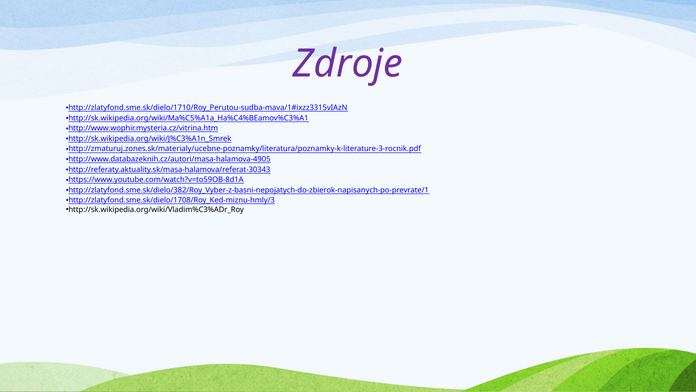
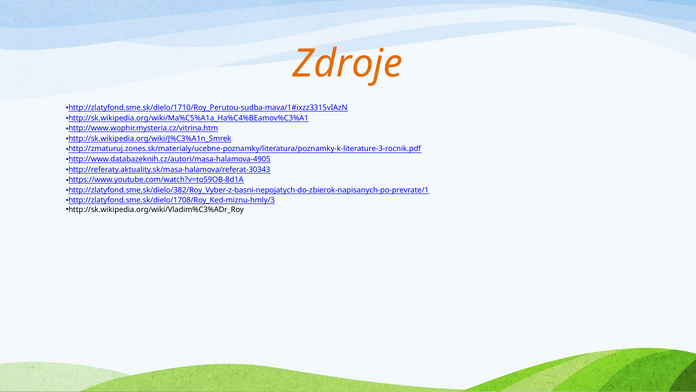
Zdroje colour: purple -> orange
